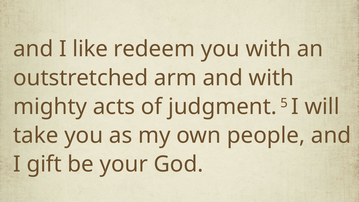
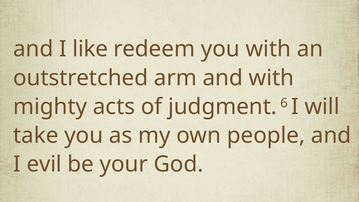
5: 5 -> 6
gift: gift -> evil
